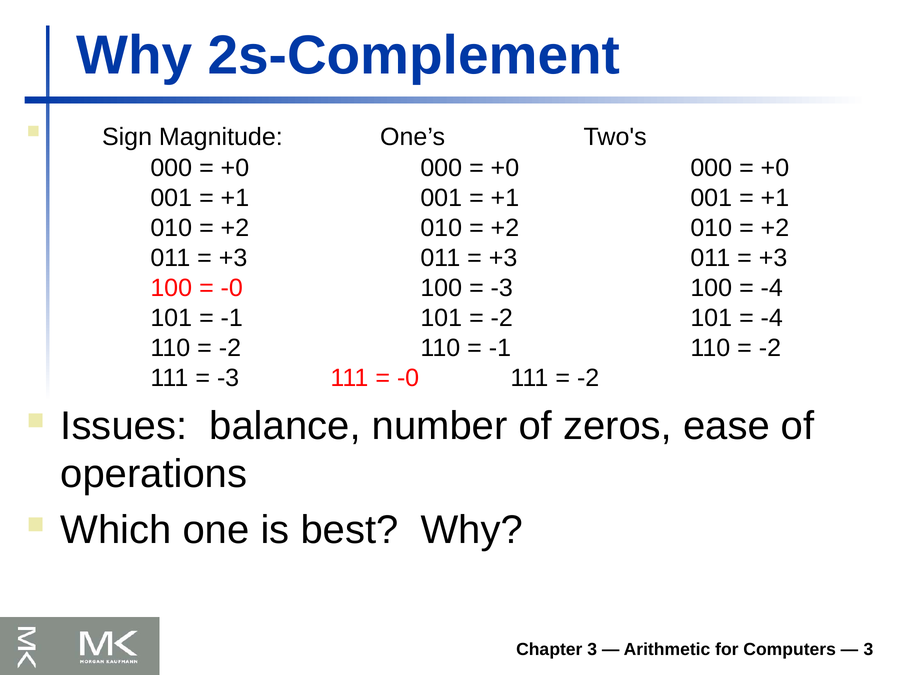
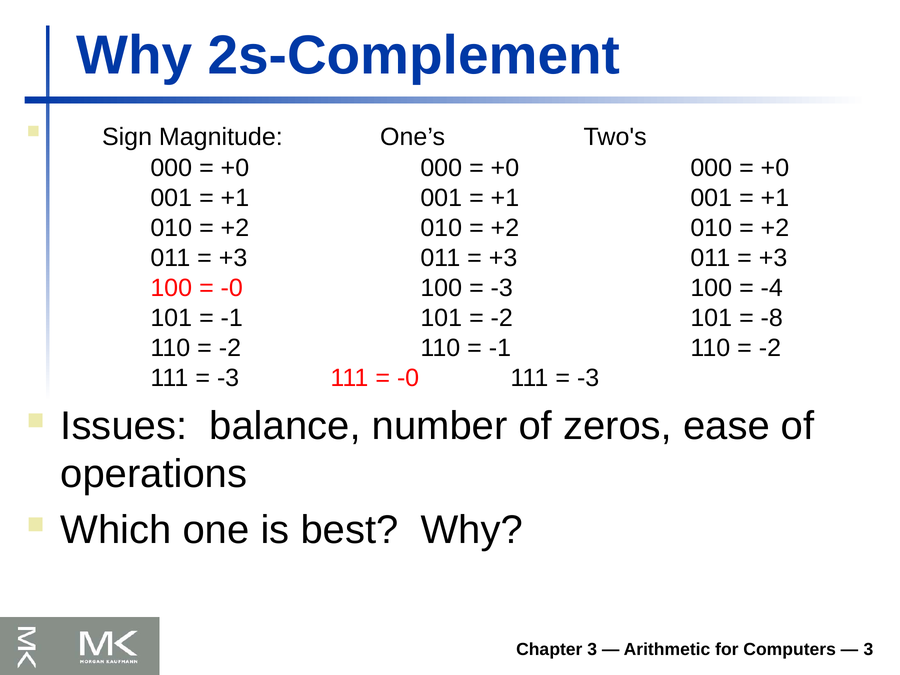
-4 at (772, 318): -4 -> -8
-2 at (588, 378): -2 -> -3
